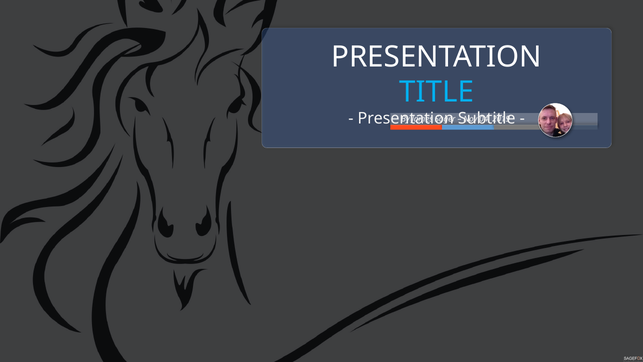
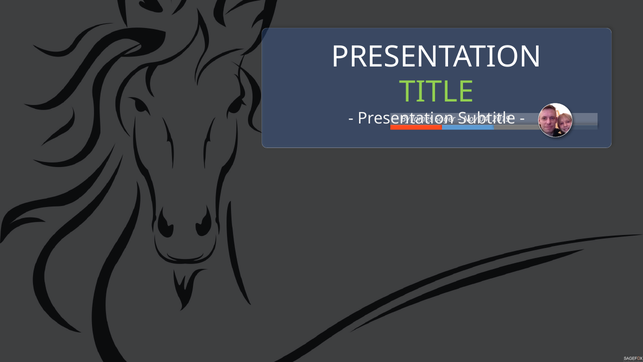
TITLE colour: light blue -> light green
